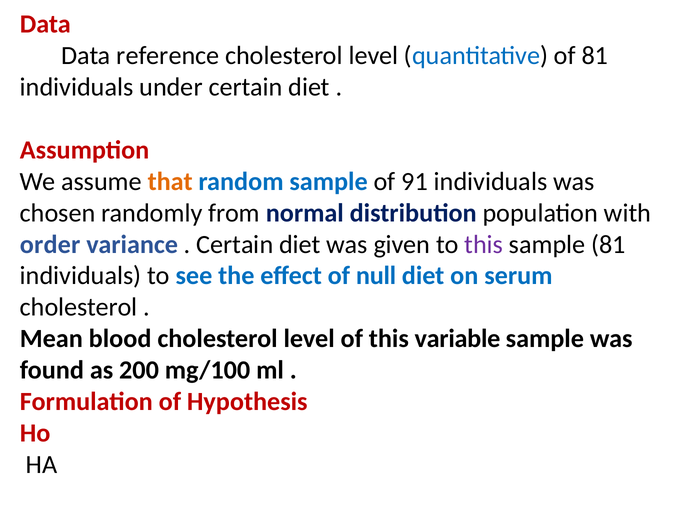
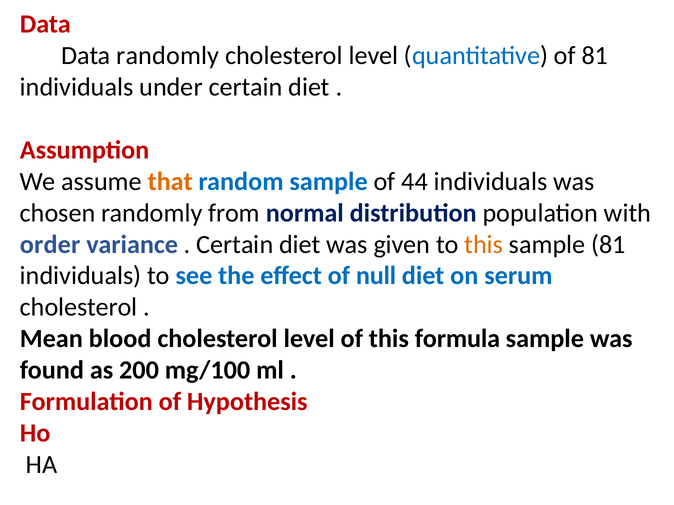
Data reference: reference -> randomly
91: 91 -> 44
this at (484, 245) colour: purple -> orange
variable: variable -> formula
